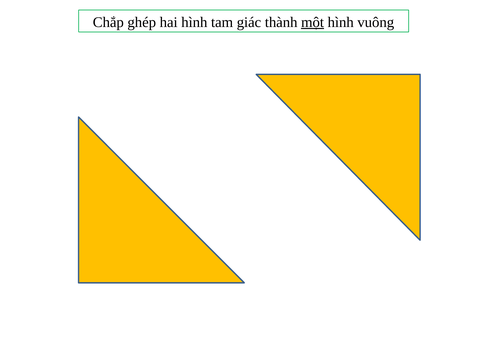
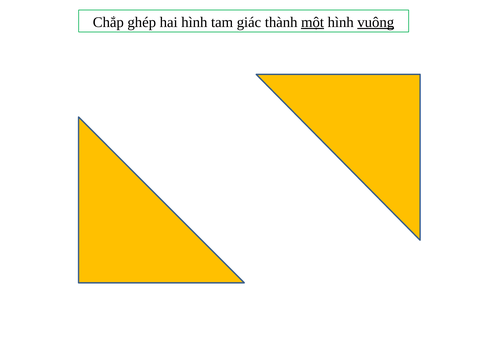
vuông underline: none -> present
